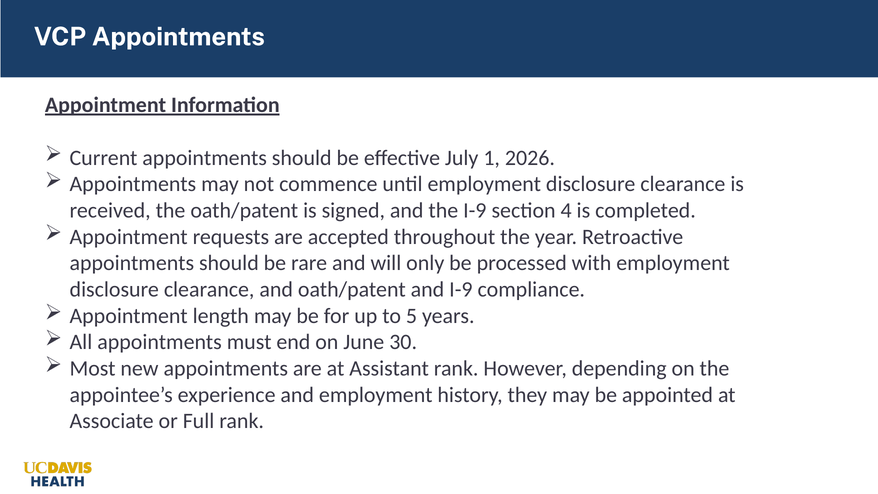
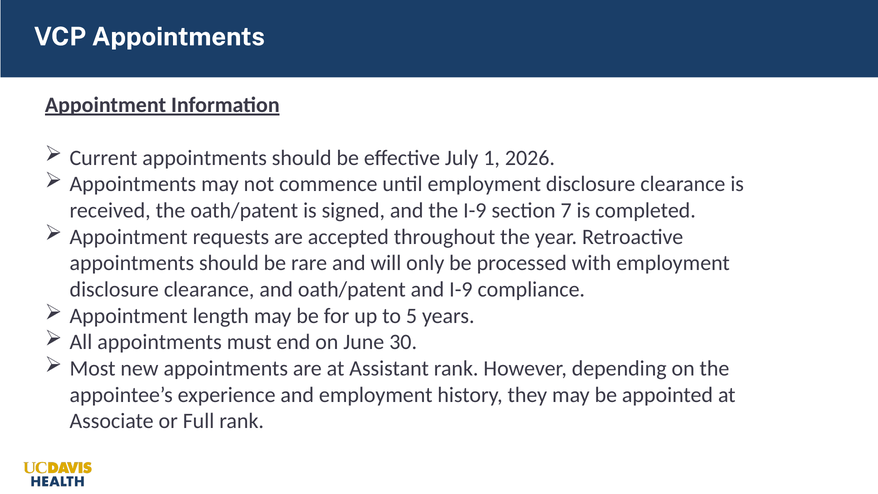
4: 4 -> 7
